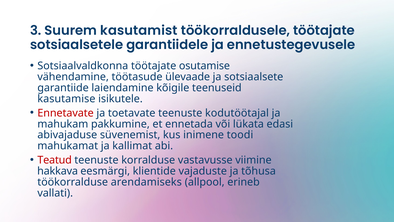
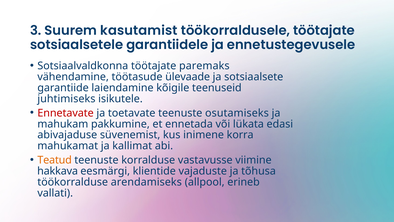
osutamise: osutamise -> paremaks
kasutamise: kasutamise -> juhtimiseks
kodutöötajal: kodutöötajal -> osutamiseks
toodi: toodi -> korra
Teatud colour: red -> orange
